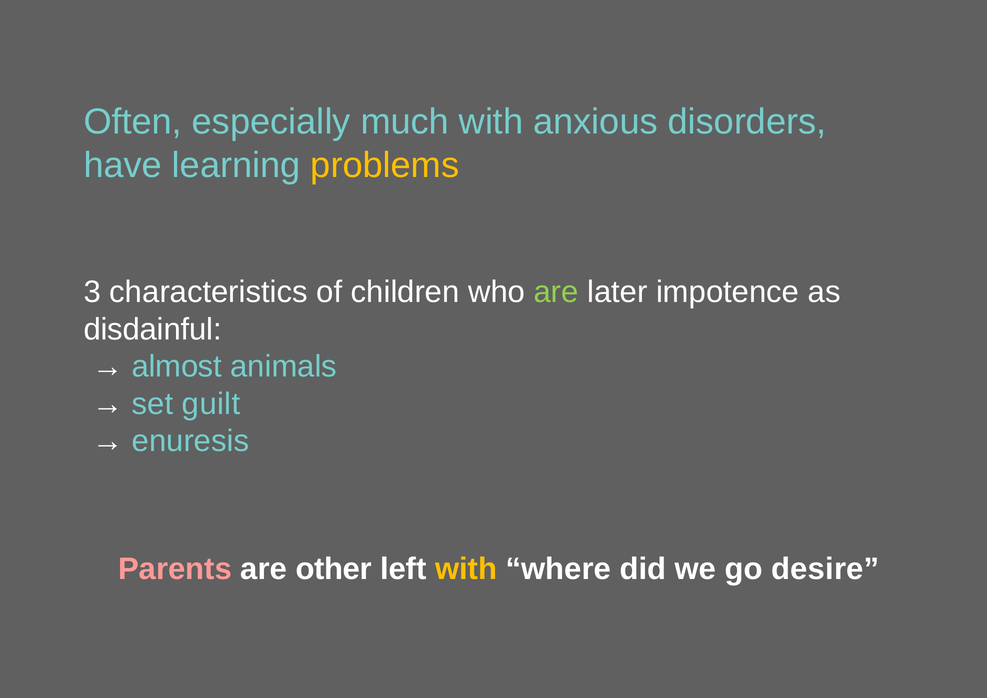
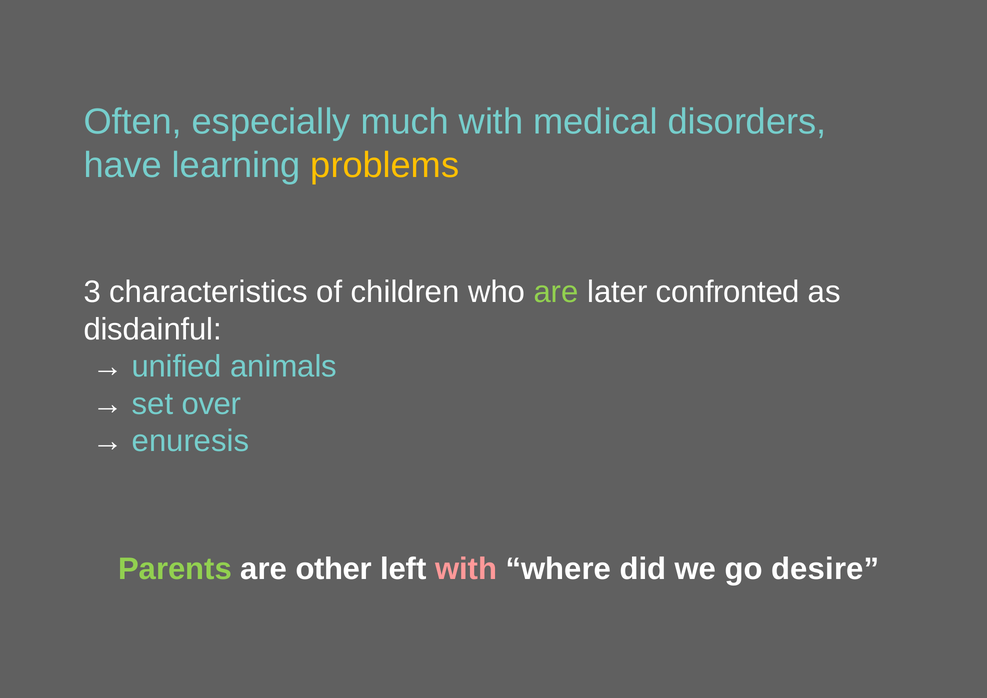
anxious: anxious -> medical
impotence: impotence -> confronted
almost: almost -> unified
guilt: guilt -> over
Parents colour: pink -> light green
with at (466, 569) colour: yellow -> pink
